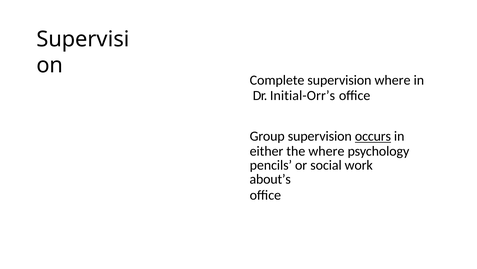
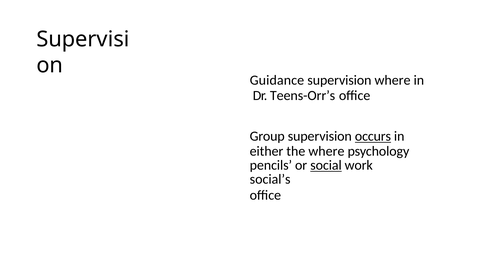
Complete: Complete -> Guidance
Initial-Orr’s: Initial-Orr’s -> Teens-Orr’s
social underline: none -> present
about’s: about’s -> social’s
